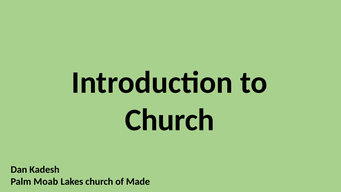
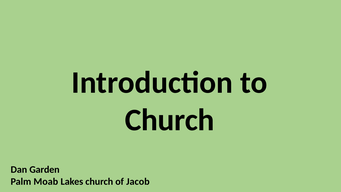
Kadesh: Kadesh -> Garden
Made: Made -> Jacob
